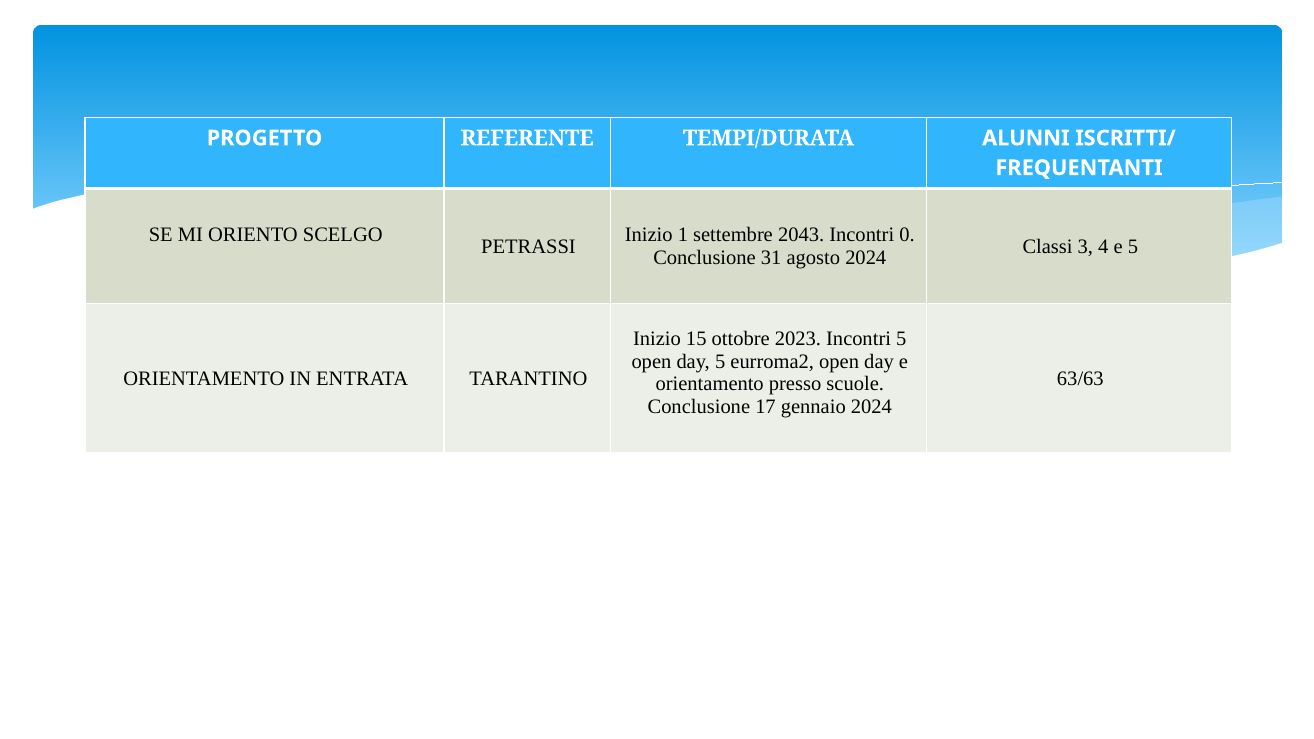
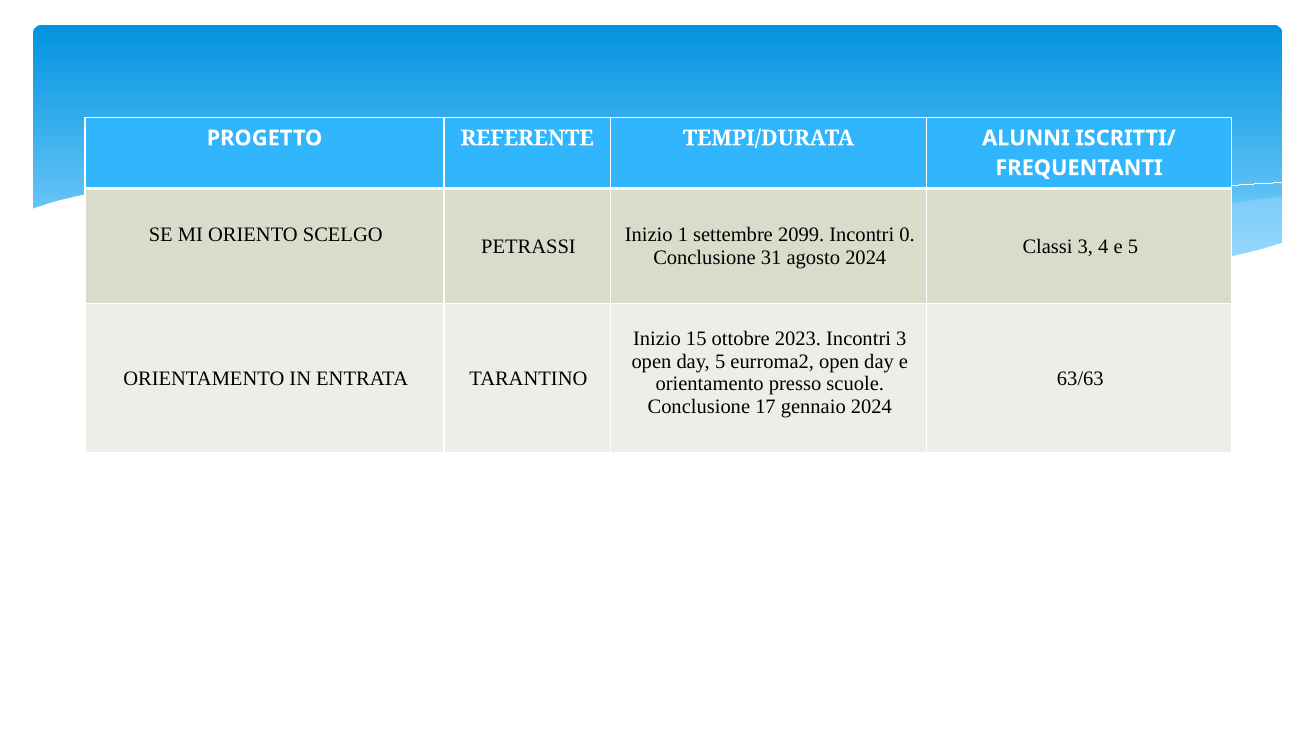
2043: 2043 -> 2099
Incontri 5: 5 -> 3
